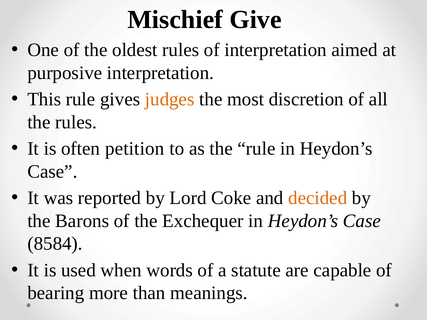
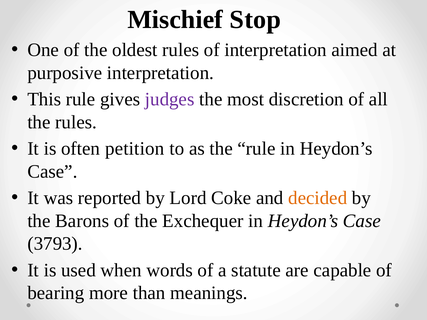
Give: Give -> Stop
judges colour: orange -> purple
8584: 8584 -> 3793
